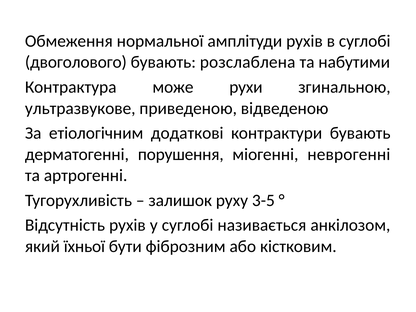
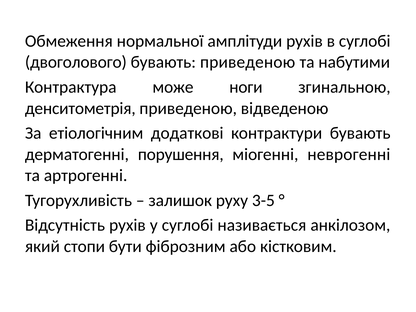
бувають розслаблена: розслаблена -> приведеною
рухи: рухи -> ноги
ультразвукове: ультразвукове -> денситометрія
їхньої: їхньої -> стопи
